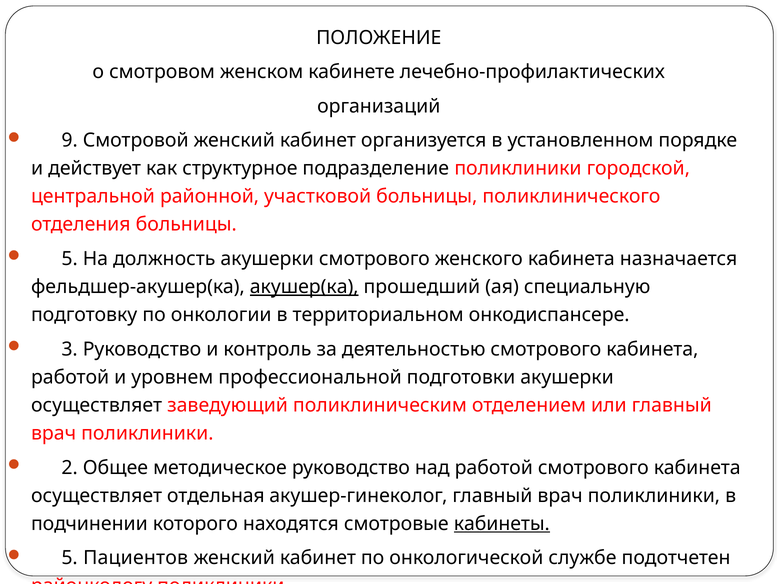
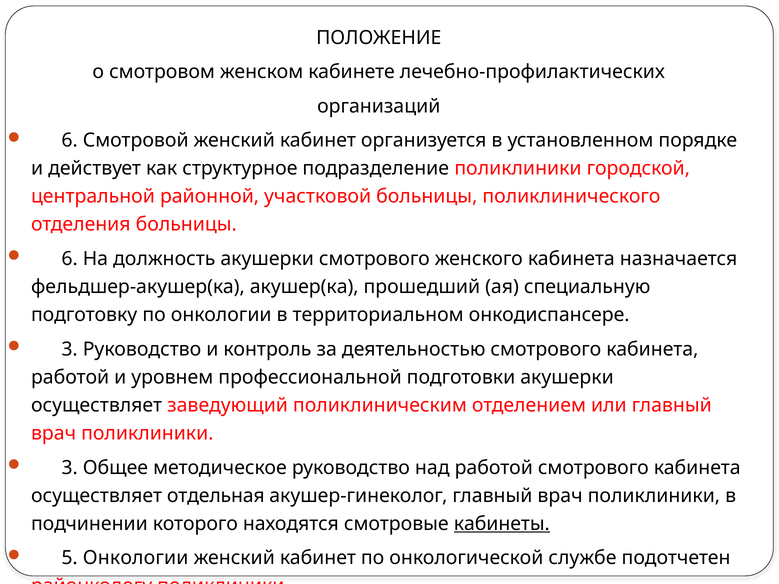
9 at (70, 141): 9 -> 6
5 at (70, 259): 5 -> 6
акушер(ка underline: present -> none
2 at (70, 468): 2 -> 3
5 Пациентов: Пациентов -> Онкологии
